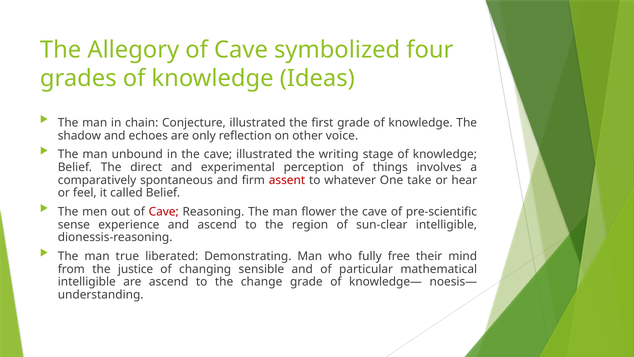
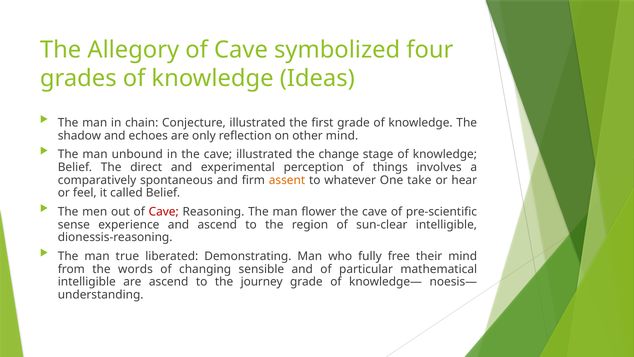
other voice: voice -> mind
writing: writing -> change
assent colour: red -> orange
justice: justice -> words
change: change -> journey
